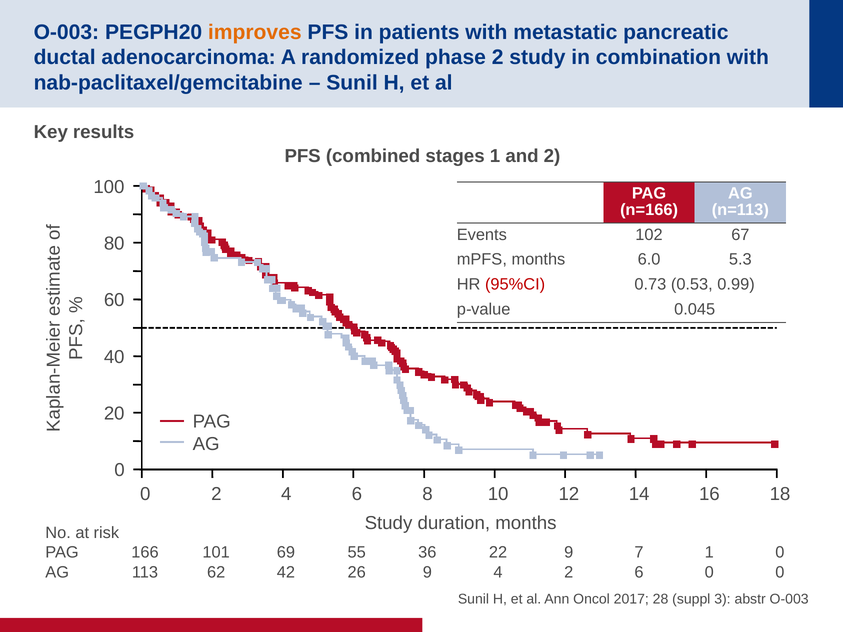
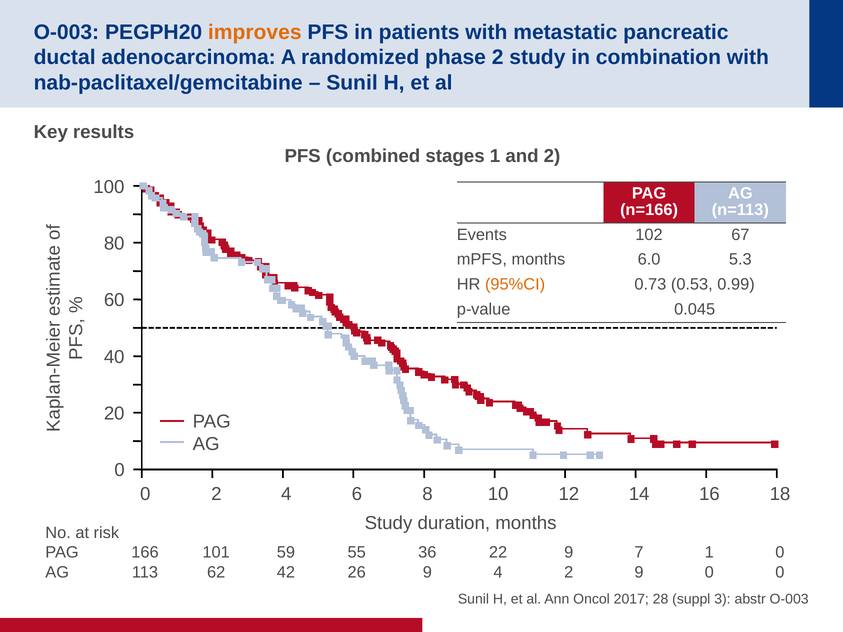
95%CI colour: red -> orange
69: 69 -> 59
2 6: 6 -> 9
